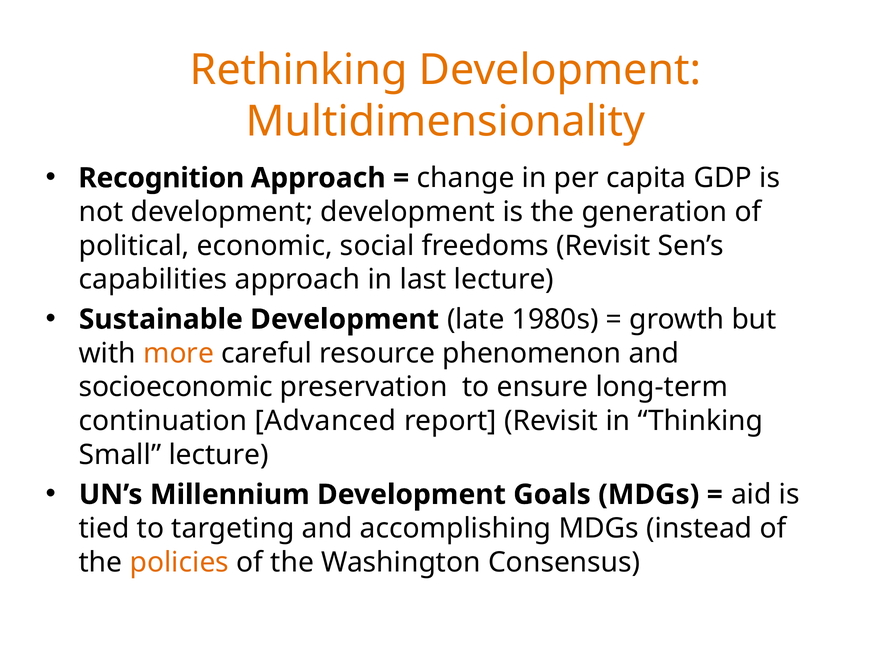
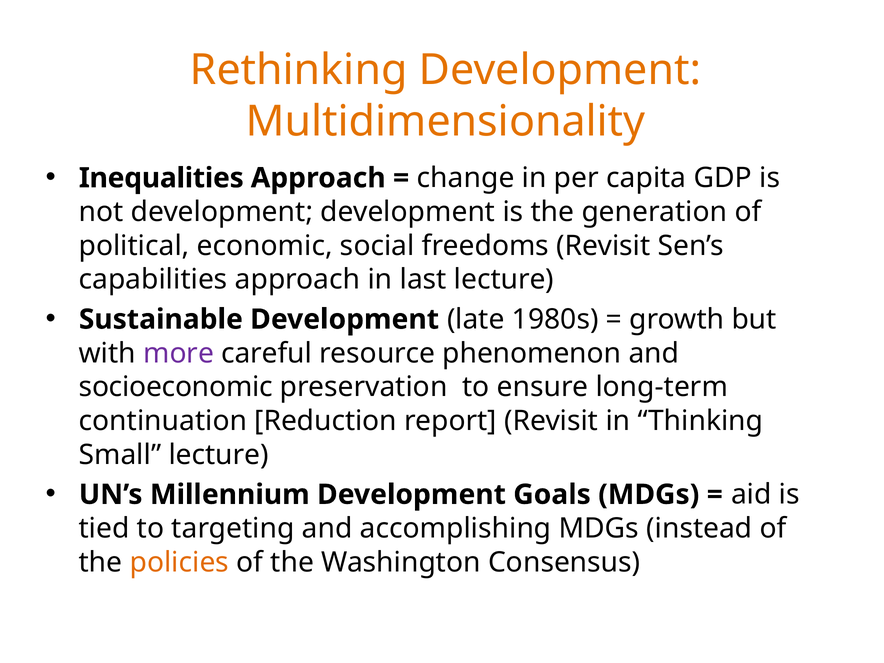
Recognition: Recognition -> Inequalities
more colour: orange -> purple
Advanced: Advanced -> Reduction
